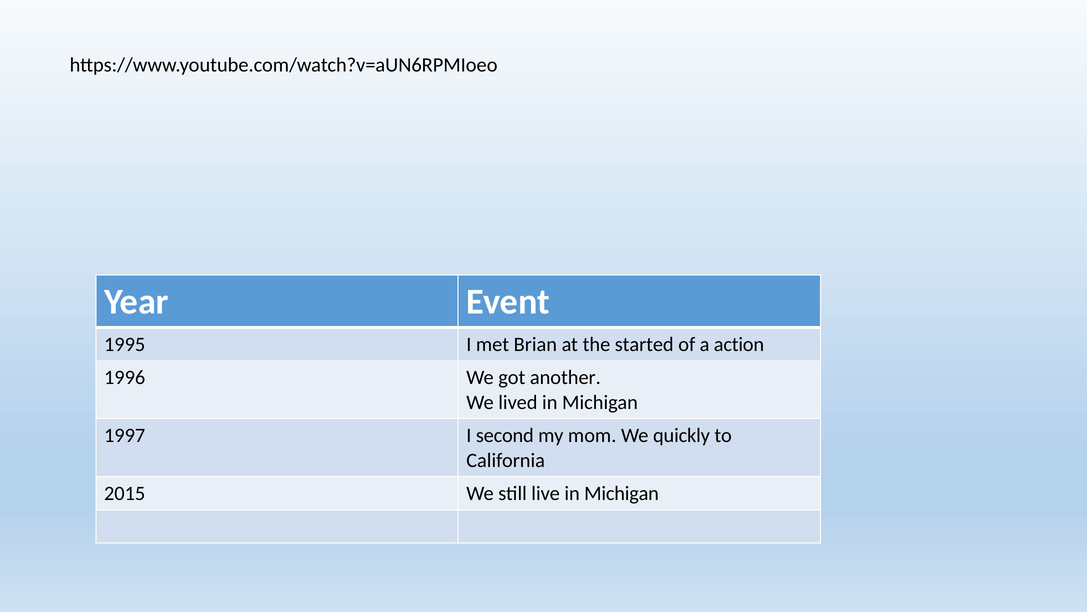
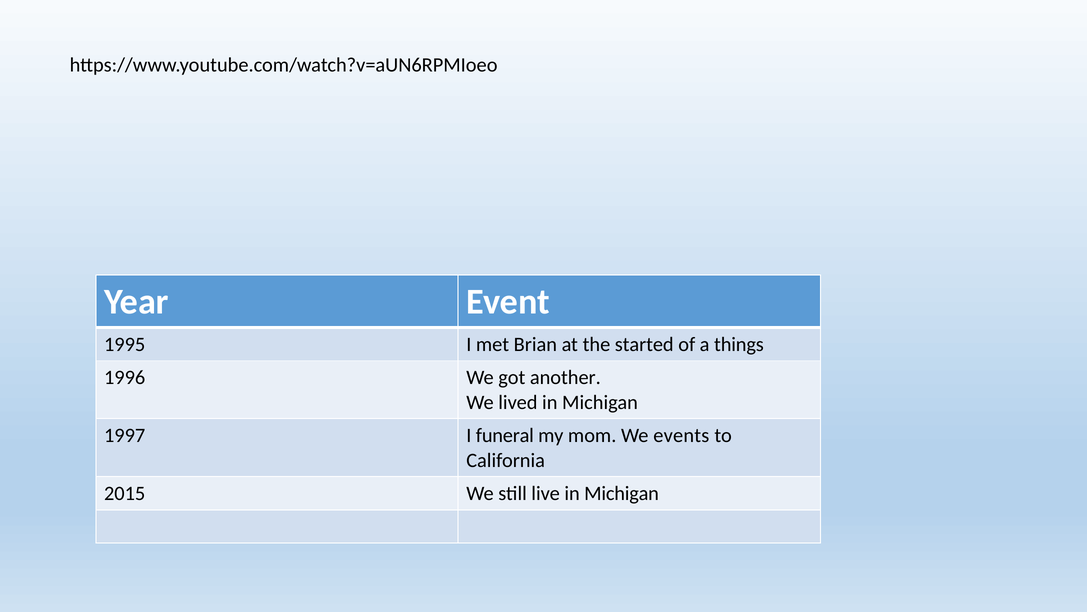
action: action -> things
second: second -> funeral
quickly: quickly -> events
